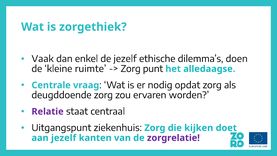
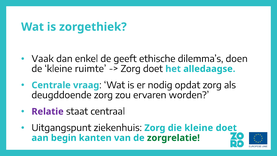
de jezelf: jezelf -> geeft
Zorg punt: punt -> doet
die kijken: kijken -> kleine
aan jezelf: jezelf -> begin
zorgrelatie colour: purple -> green
